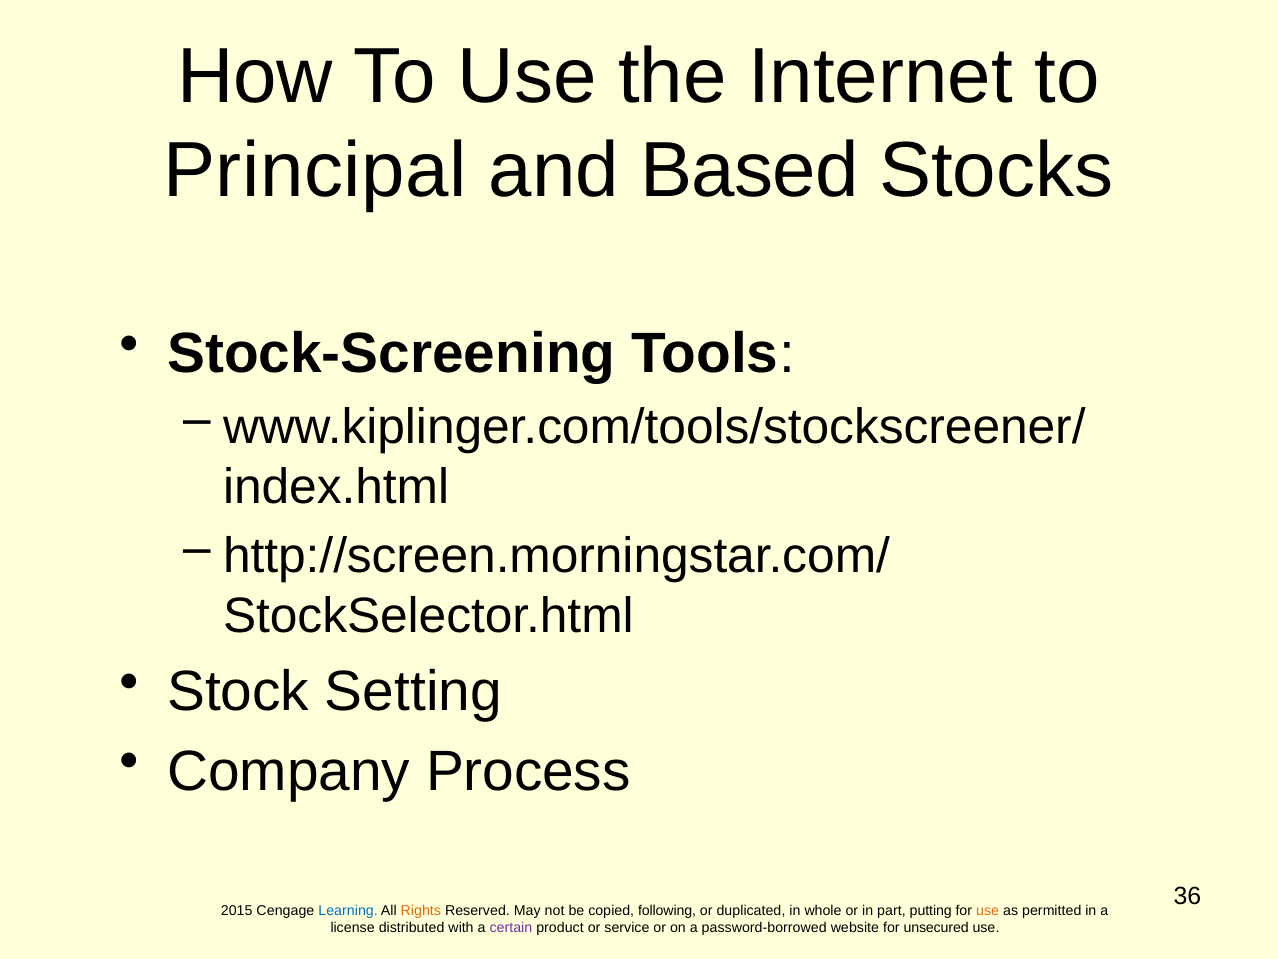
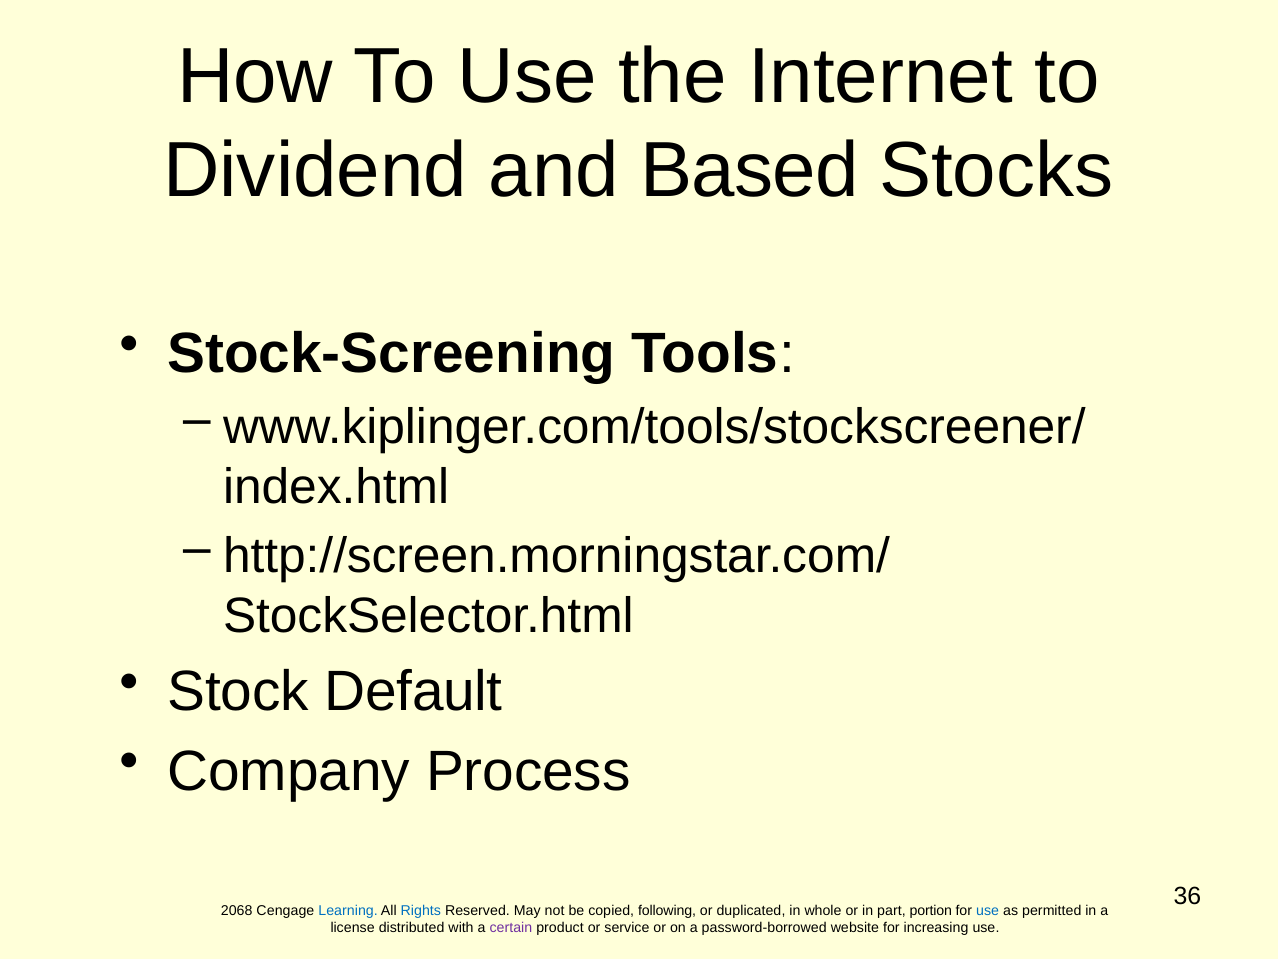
Principal: Principal -> Dividend
Setting: Setting -> Default
2015: 2015 -> 2068
Rights colour: orange -> blue
putting: putting -> portion
use at (988, 910) colour: orange -> blue
unsecured: unsecured -> increasing
